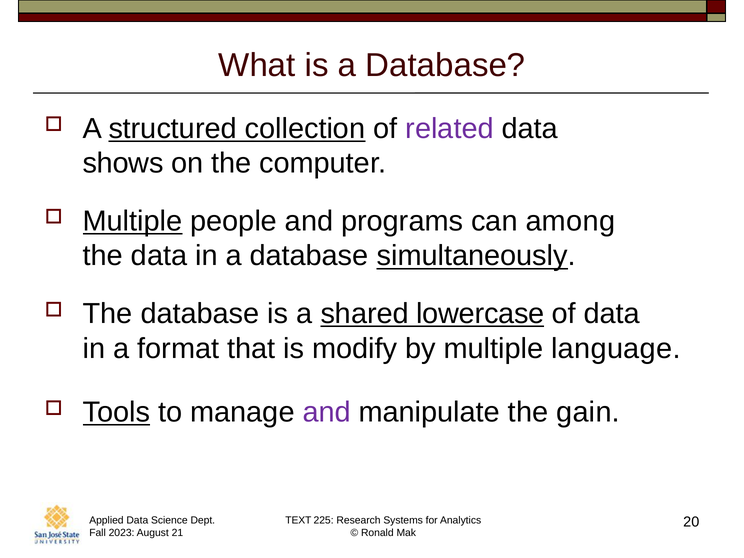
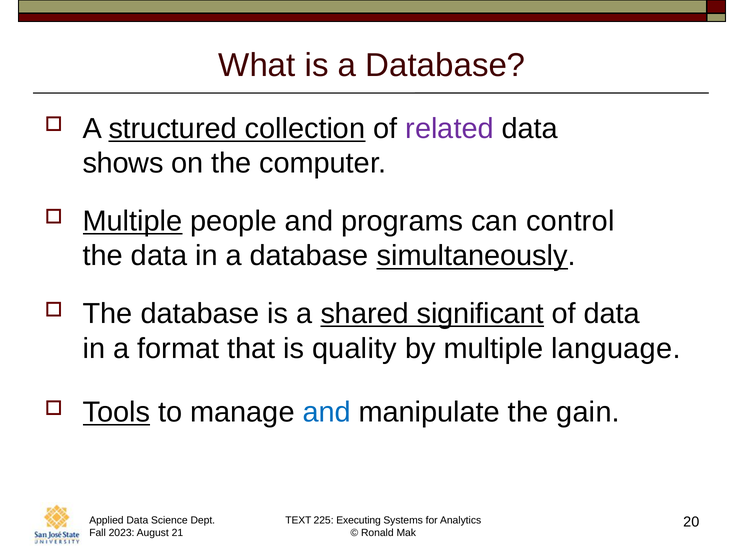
among: among -> control
lowercase: lowercase -> significant
modify: modify -> quality
and at (327, 412) colour: purple -> blue
Research: Research -> Executing
